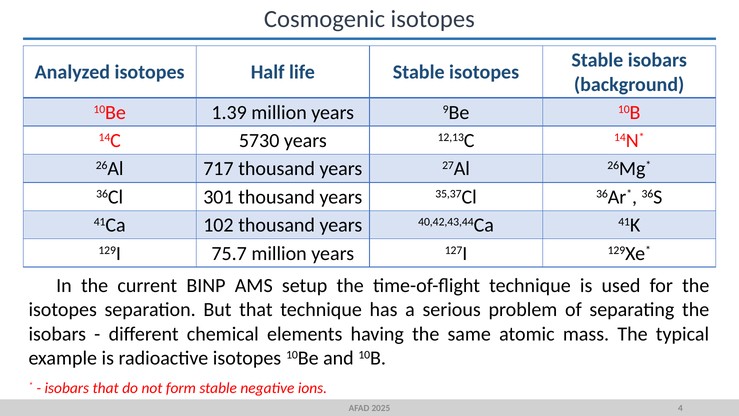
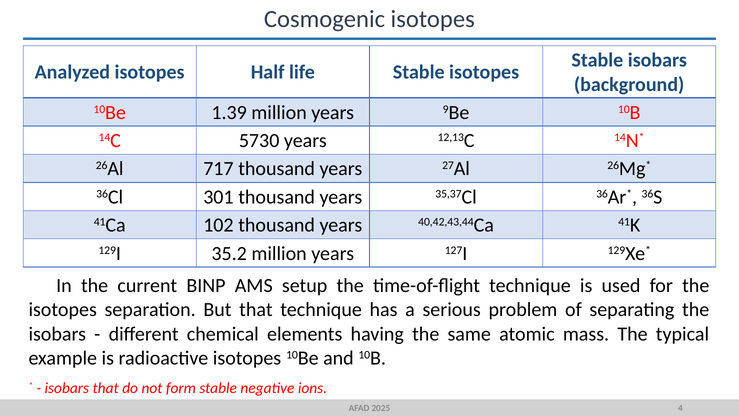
75.7: 75.7 -> 35.2
